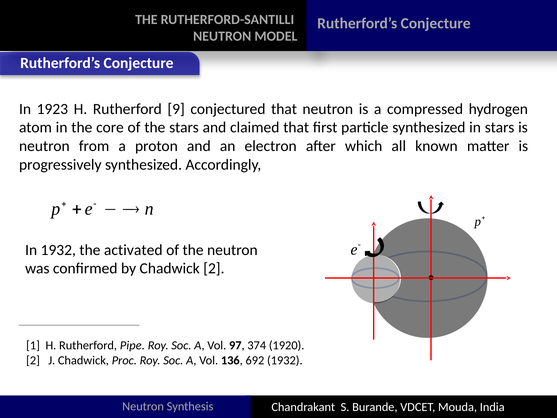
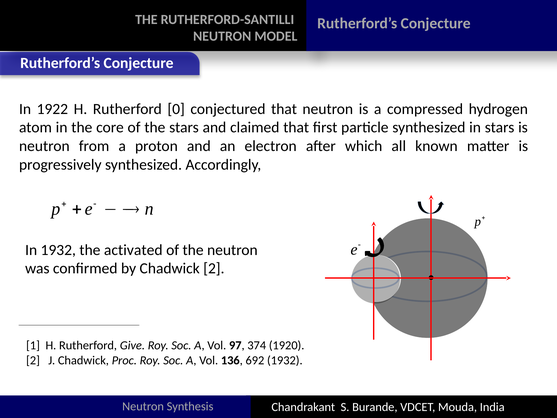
1923: 1923 -> 1922
9: 9 -> 0
Pipe: Pipe -> Give
